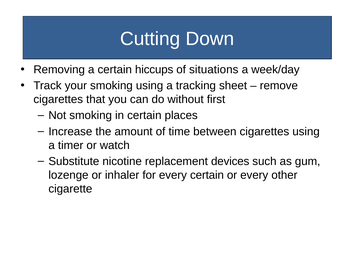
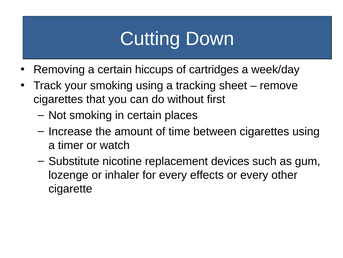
situations: situations -> cartridges
every certain: certain -> effects
